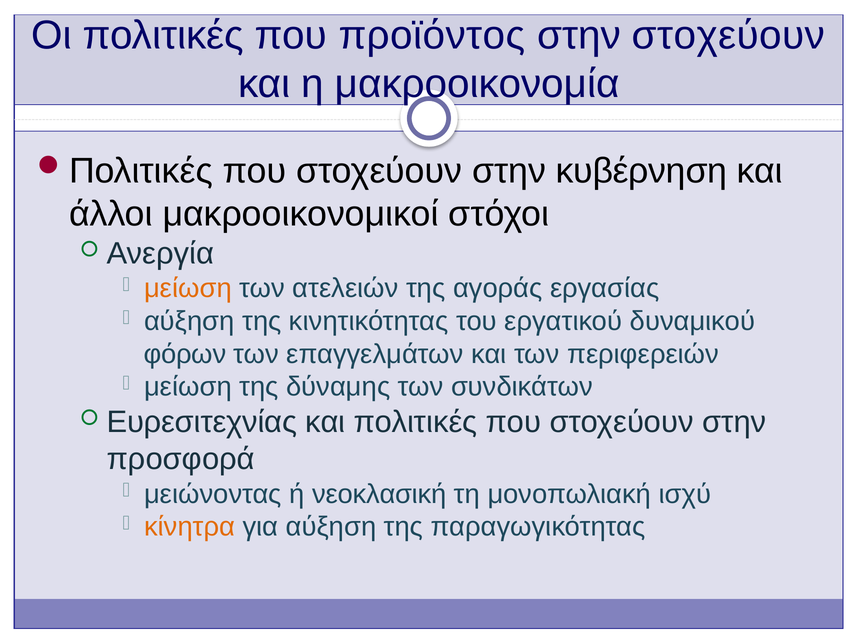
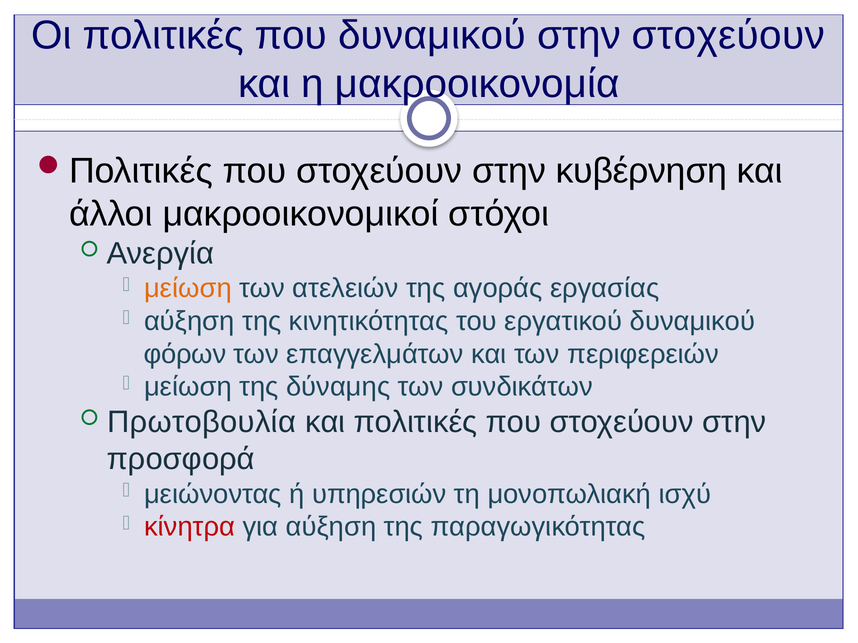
που προϊόντος: προϊόντος -> δυναμικού
Ευρεσιτεχνίας: Ευρεσιτεχνίας -> Πρωτοβουλία
νεοκλασική: νεοκλασική -> υπηρεσιών
κίνητρα colour: orange -> red
